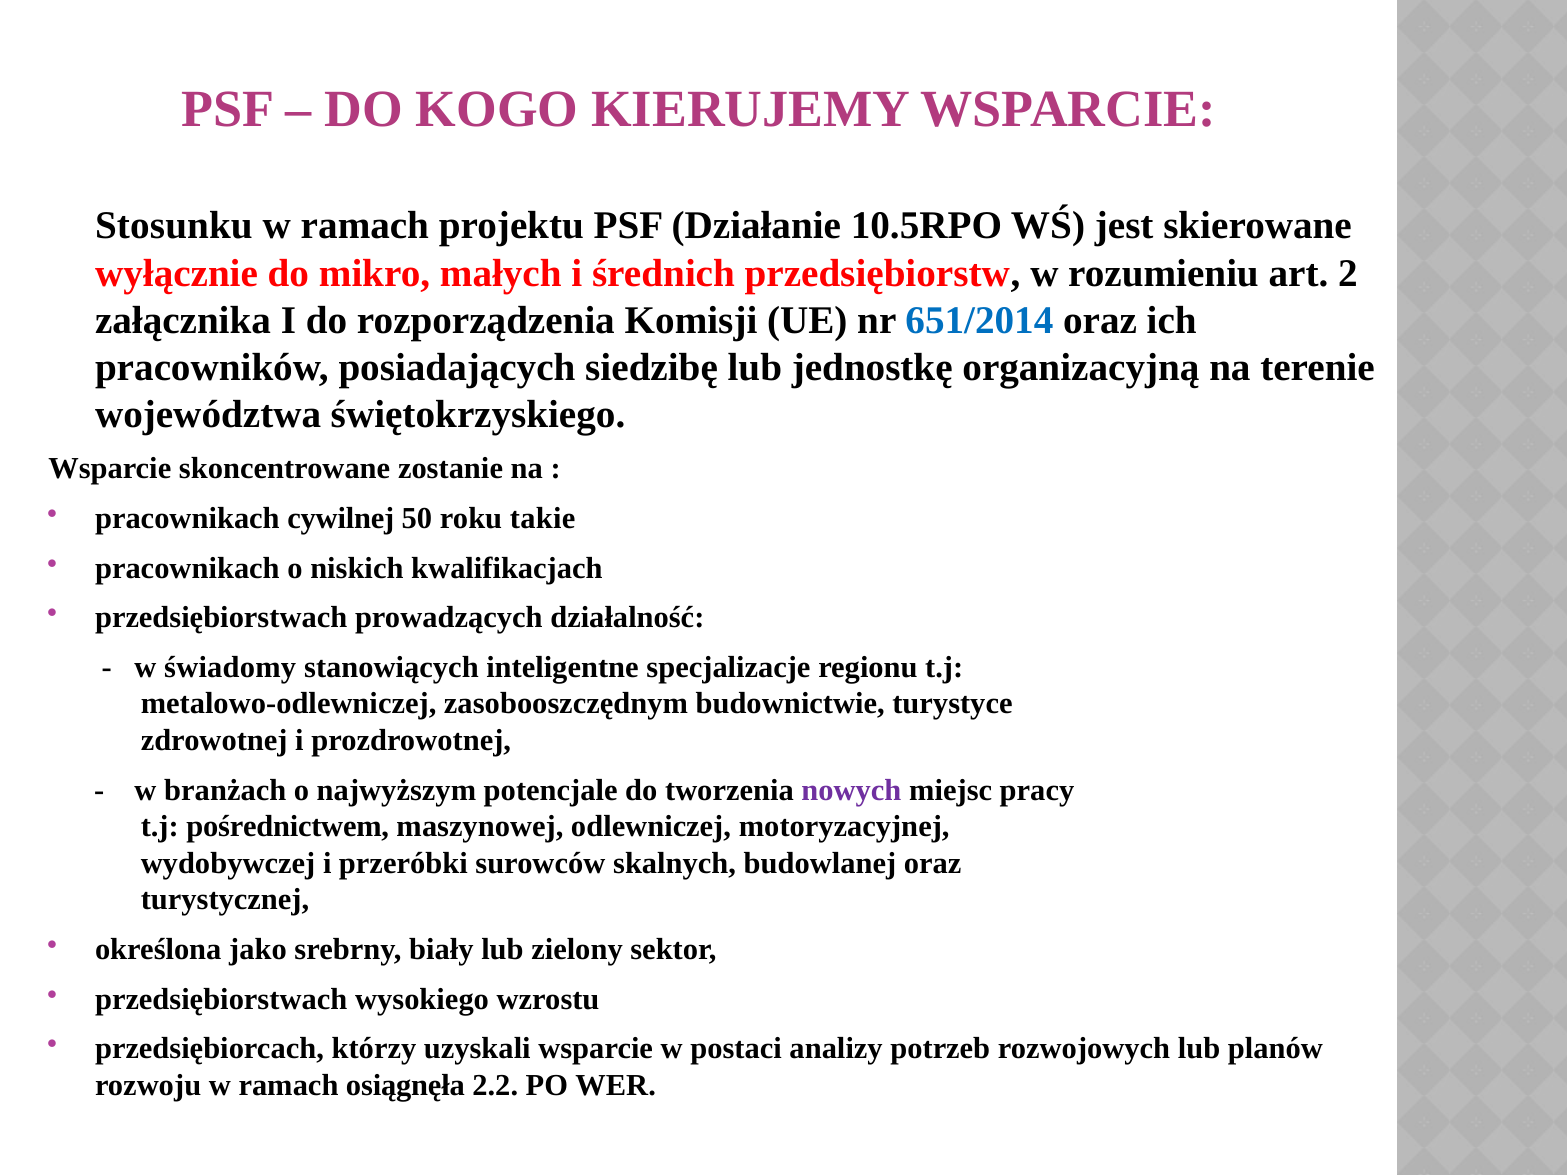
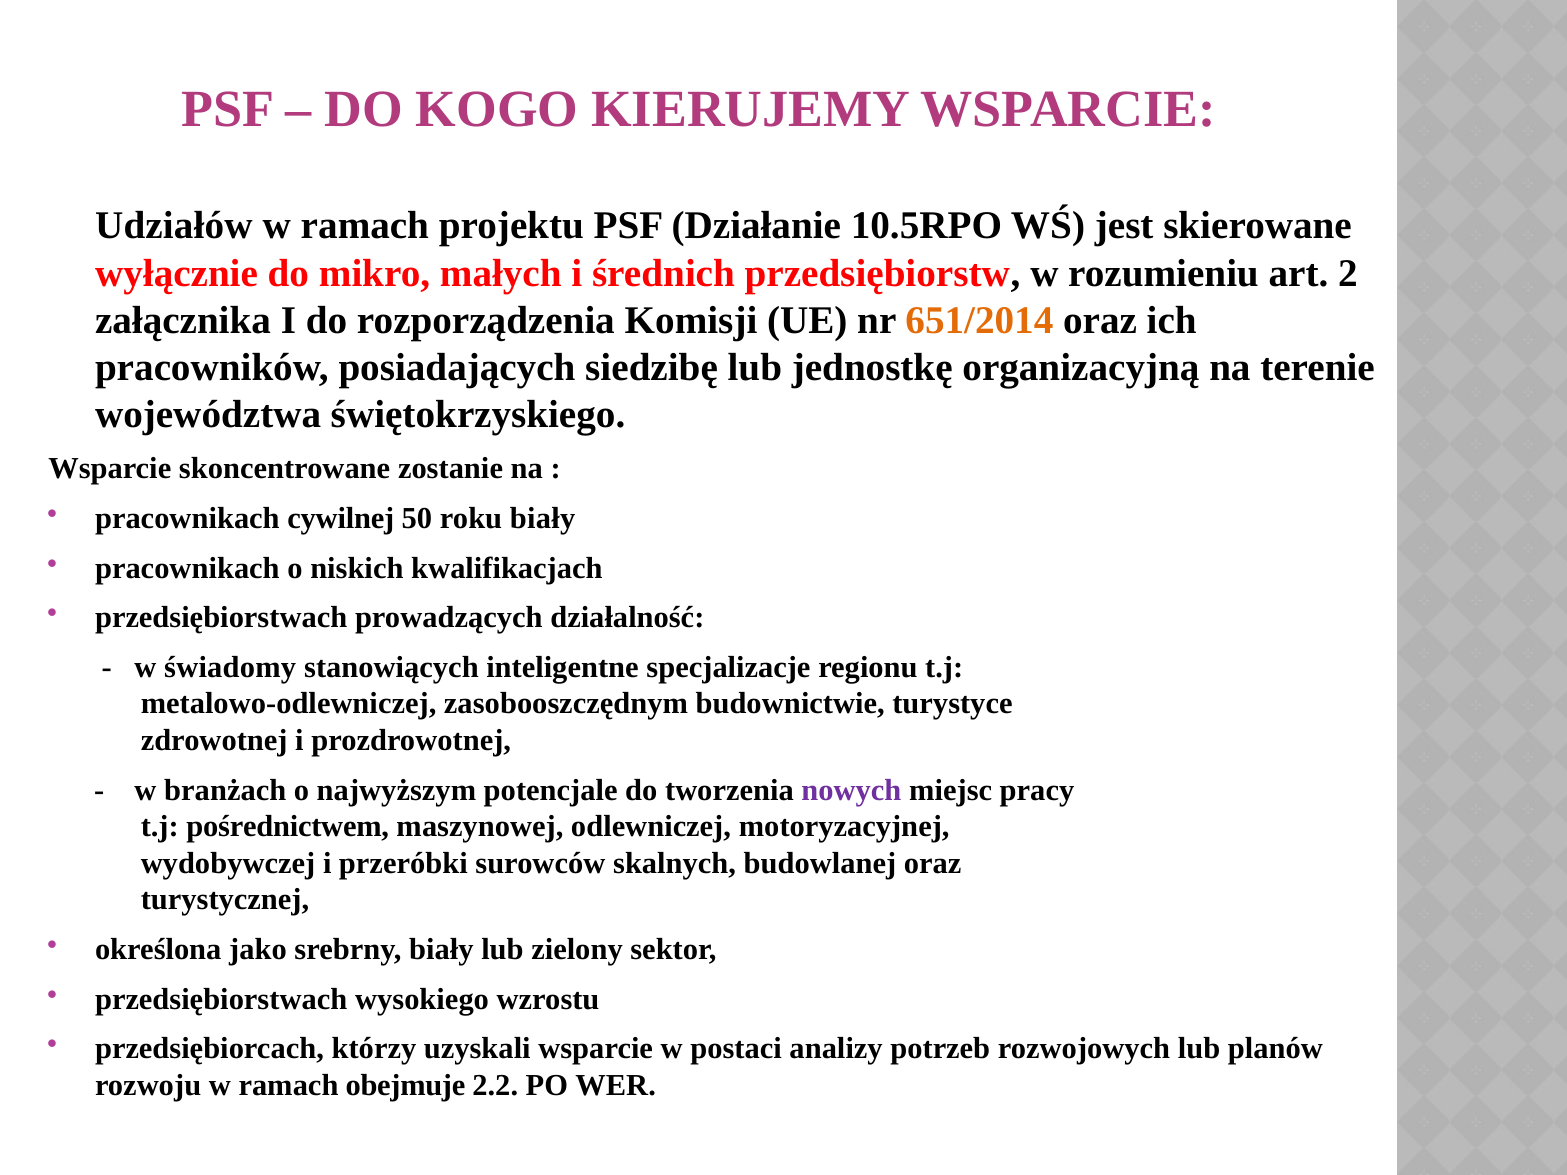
Stosunku: Stosunku -> Udziałów
651/2014 colour: blue -> orange
roku takie: takie -> biały
osiągnęła: osiągnęła -> obejmuje
